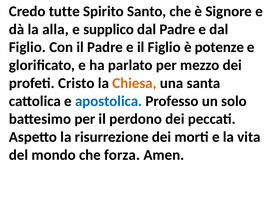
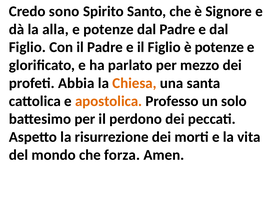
tutte: tutte -> sono
e supplico: supplico -> potenze
Cristo: Cristo -> Abbia
apostolica colour: blue -> orange
